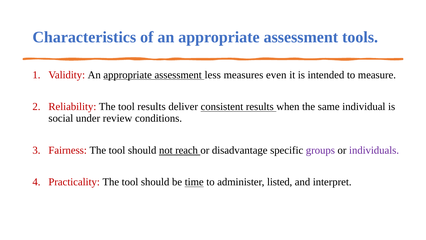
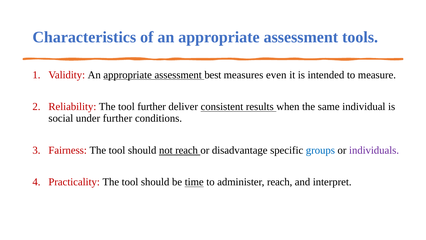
less: less -> best
tool results: results -> further
under review: review -> further
groups colour: purple -> blue
administer listed: listed -> reach
